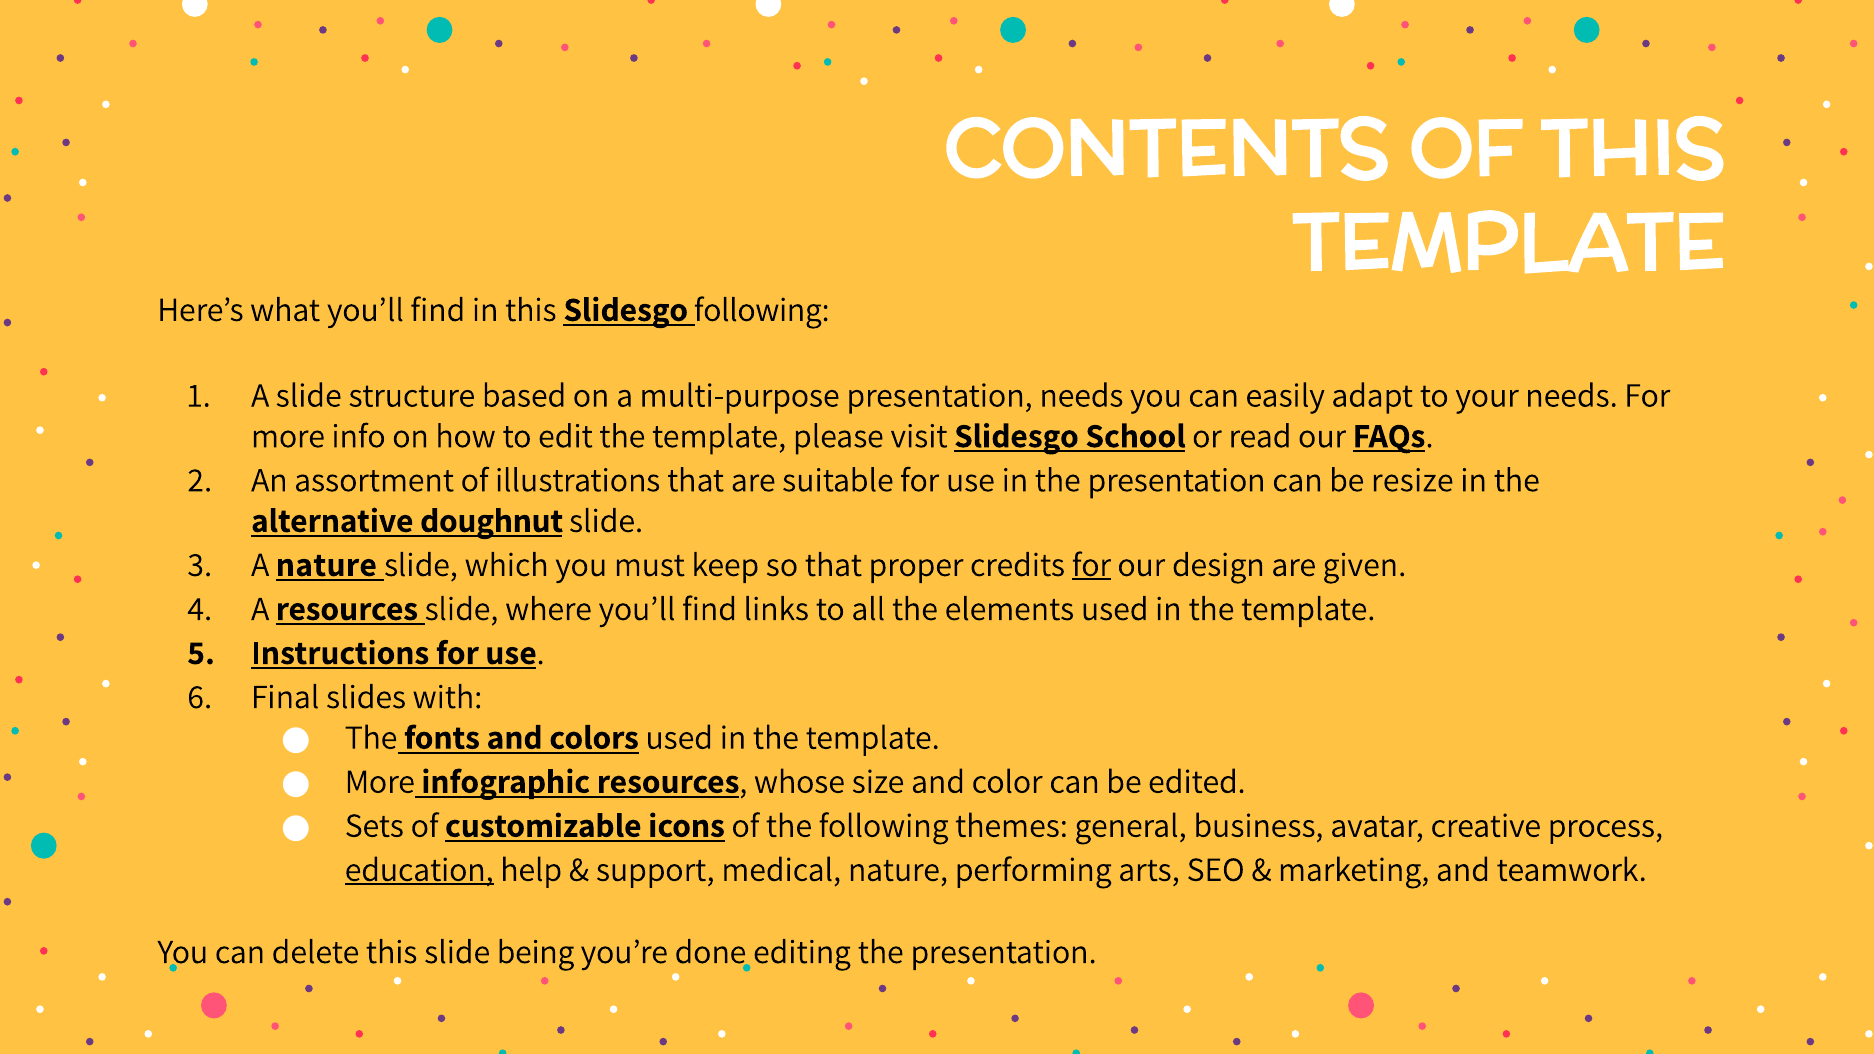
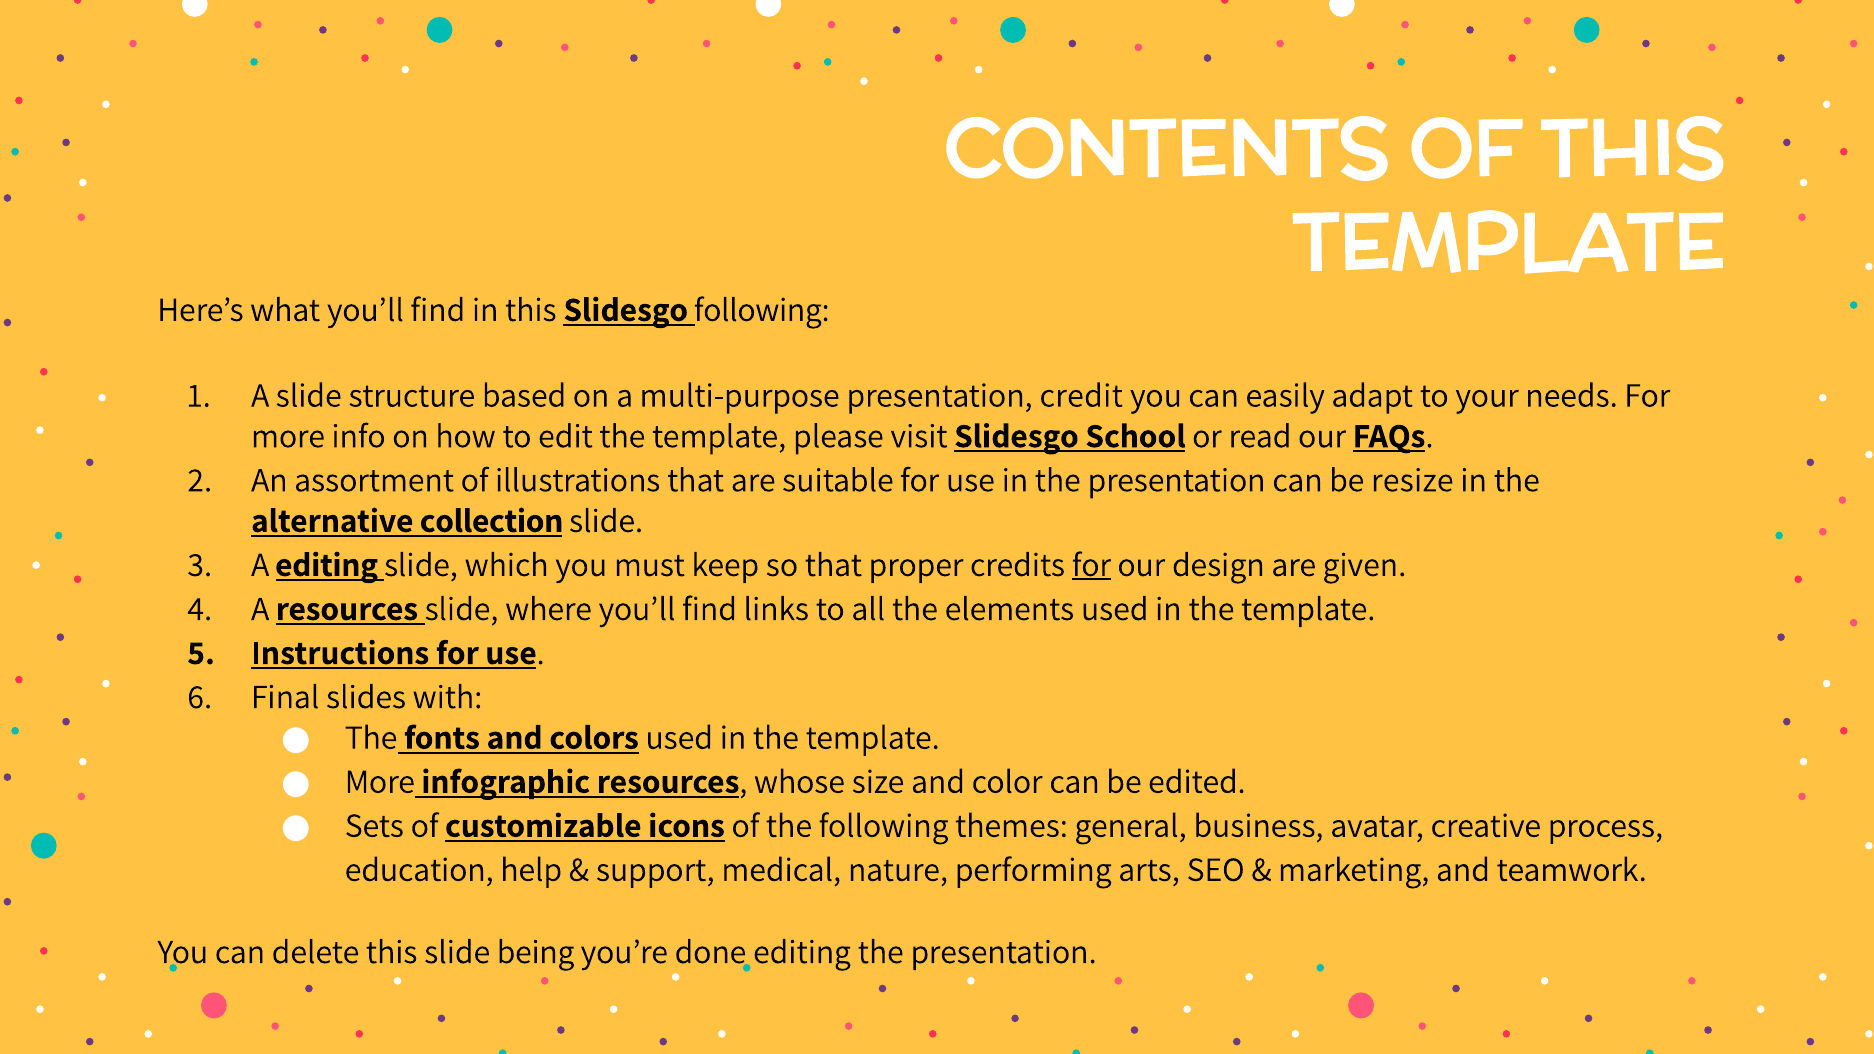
presentation needs: needs -> credit
doughnut: doughnut -> collection
A nature: nature -> editing
education underline: present -> none
